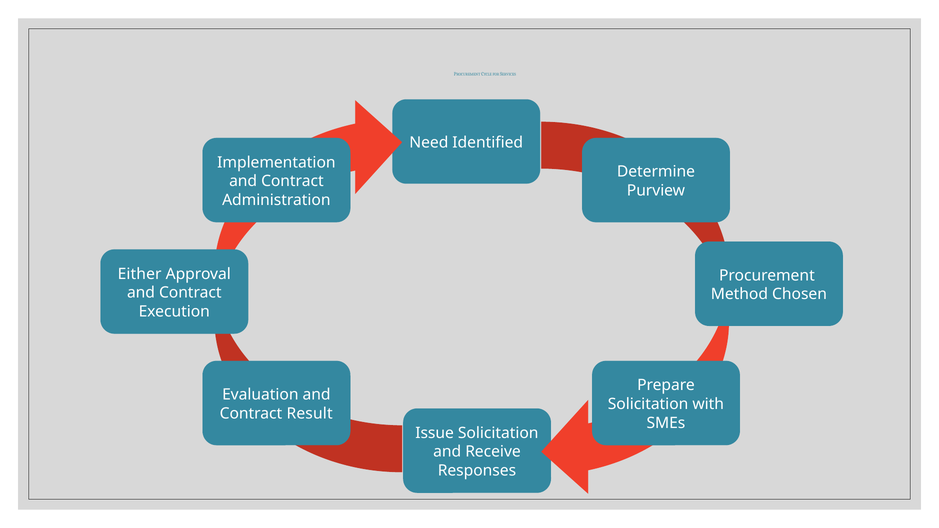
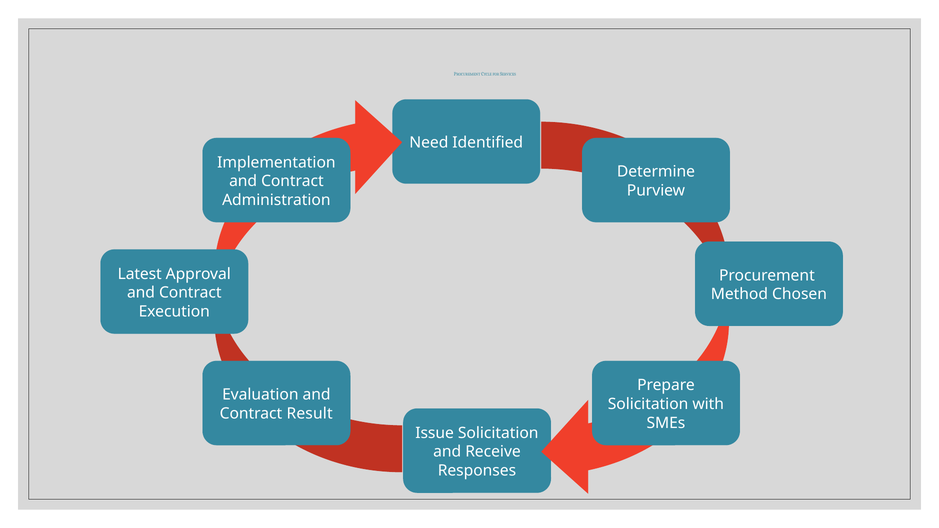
Either: Either -> Latest
